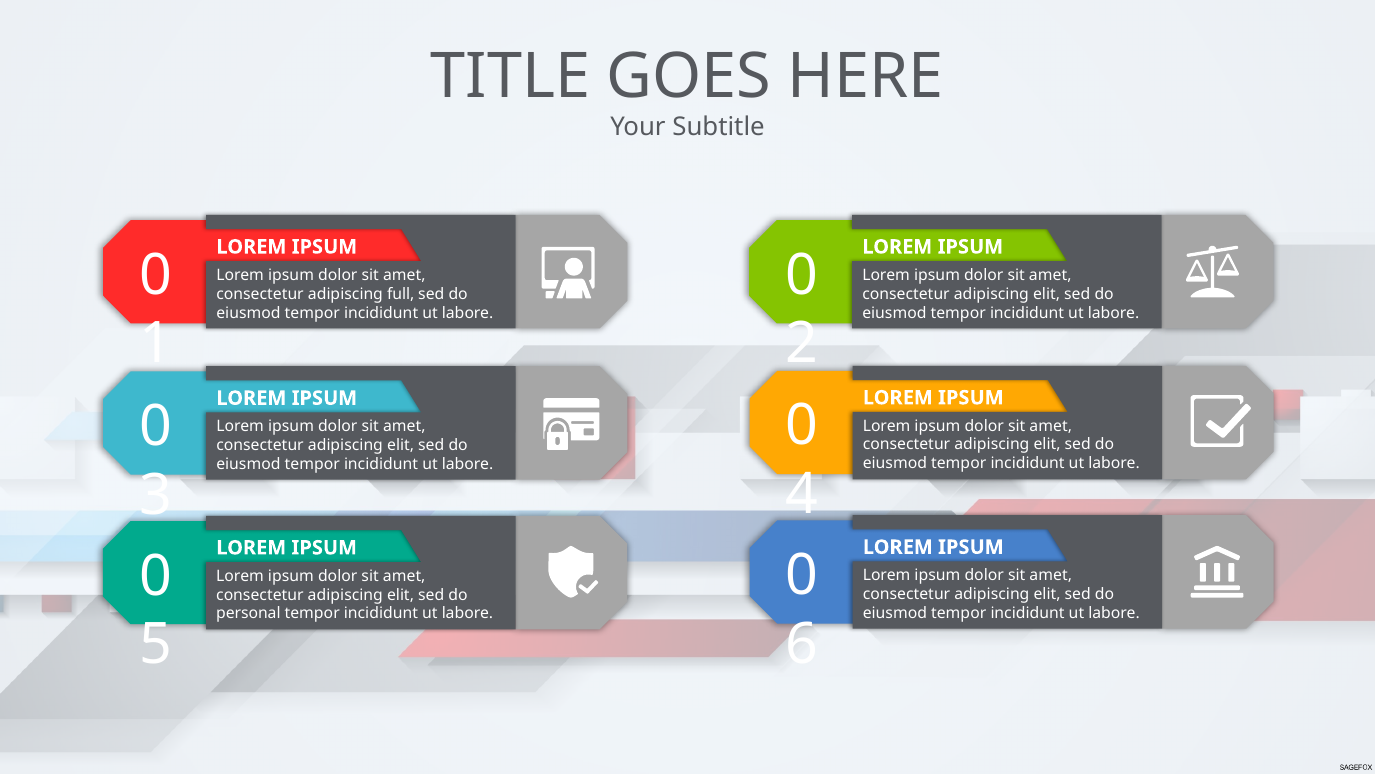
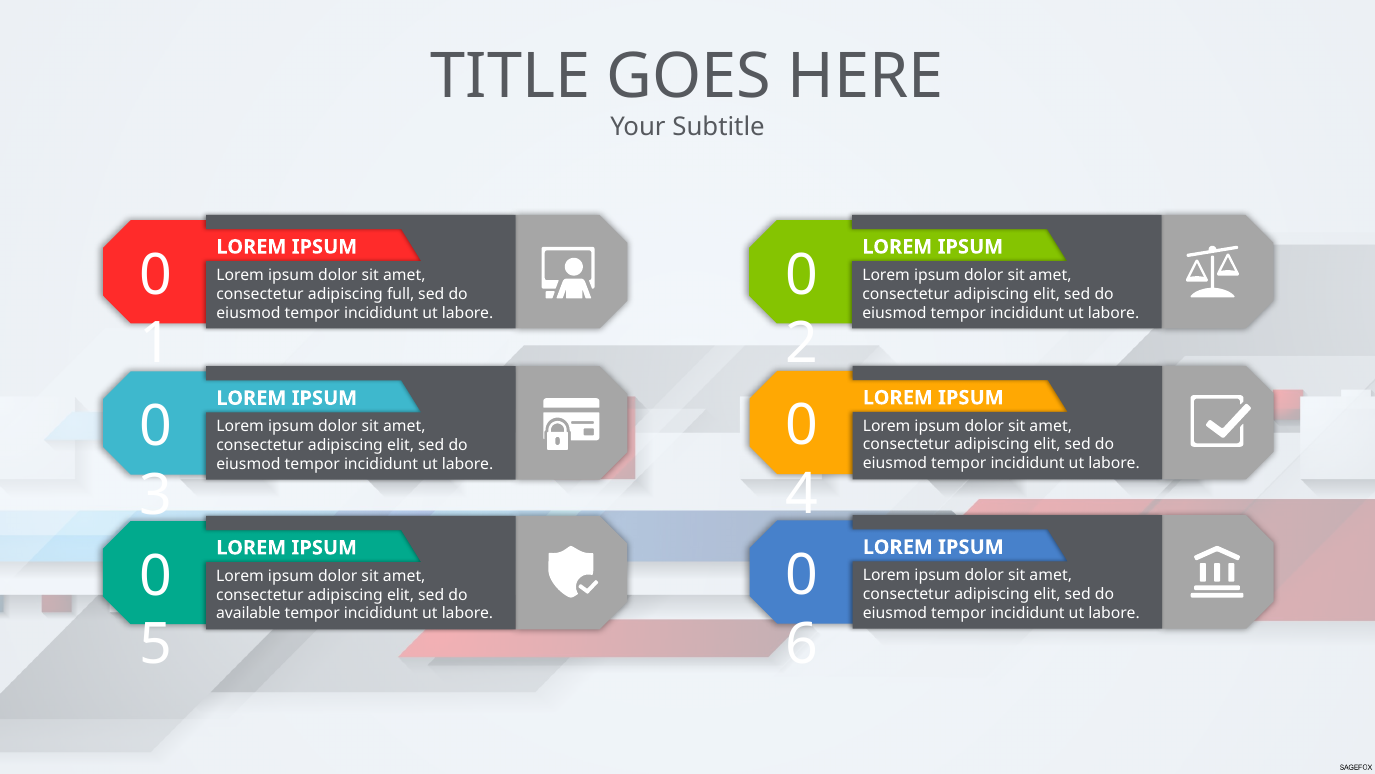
personal: personal -> available
